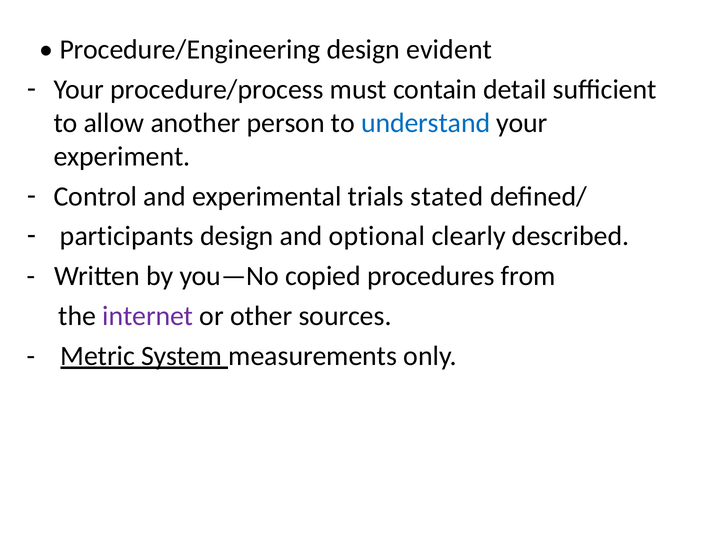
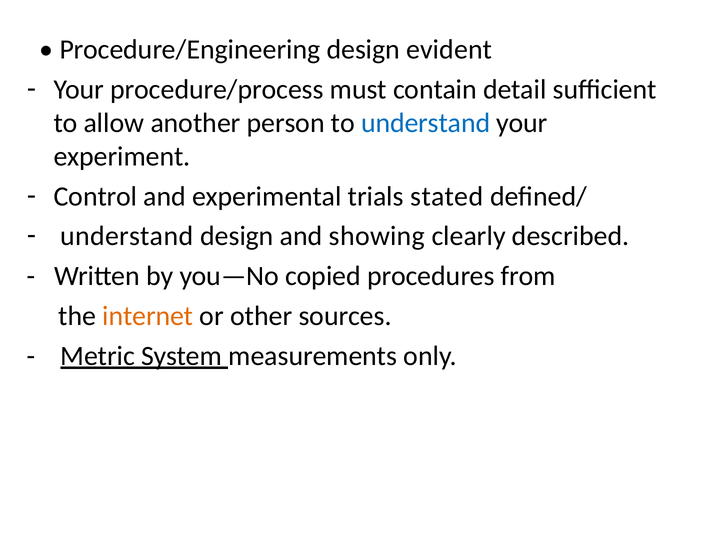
participants at (127, 236): participants -> understand
optional: optional -> showing
internet colour: purple -> orange
